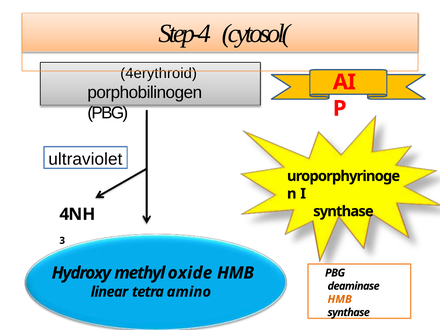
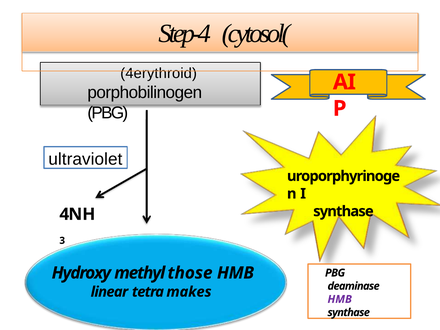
oxide: oxide -> those
amino: amino -> makes
HMB at (340, 299) colour: orange -> purple
